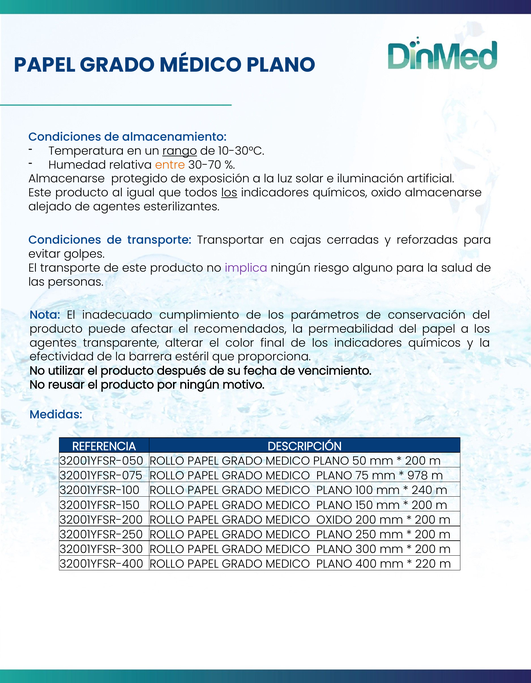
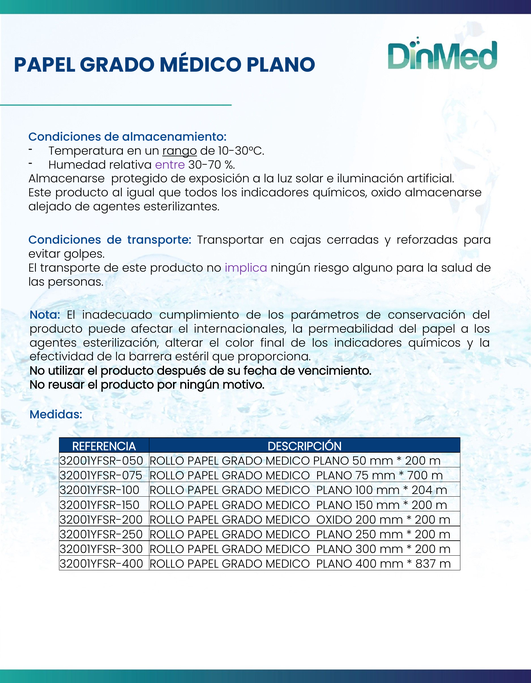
entre colour: orange -> purple
los at (229, 193) underline: present -> none
recomendados: recomendados -> internacionales
transparente: transparente -> esterilización
978: 978 -> 700
240: 240 -> 204
220: 220 -> 837
